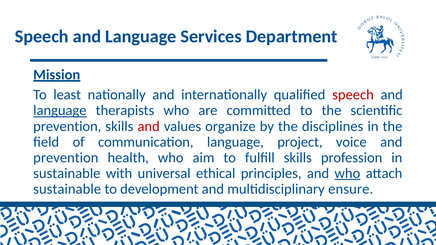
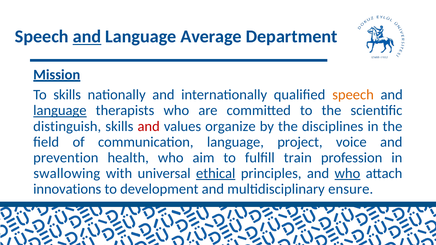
and at (87, 37) underline: none -> present
Services: Services -> Average
To least: least -> skills
speech at (353, 95) colour: red -> orange
prevention at (67, 126): prevention -> distinguish
fulfill skills: skills -> train
sustainable at (67, 173): sustainable -> swallowing
ethical underline: none -> present
sustainable at (67, 189): sustainable -> innovations
